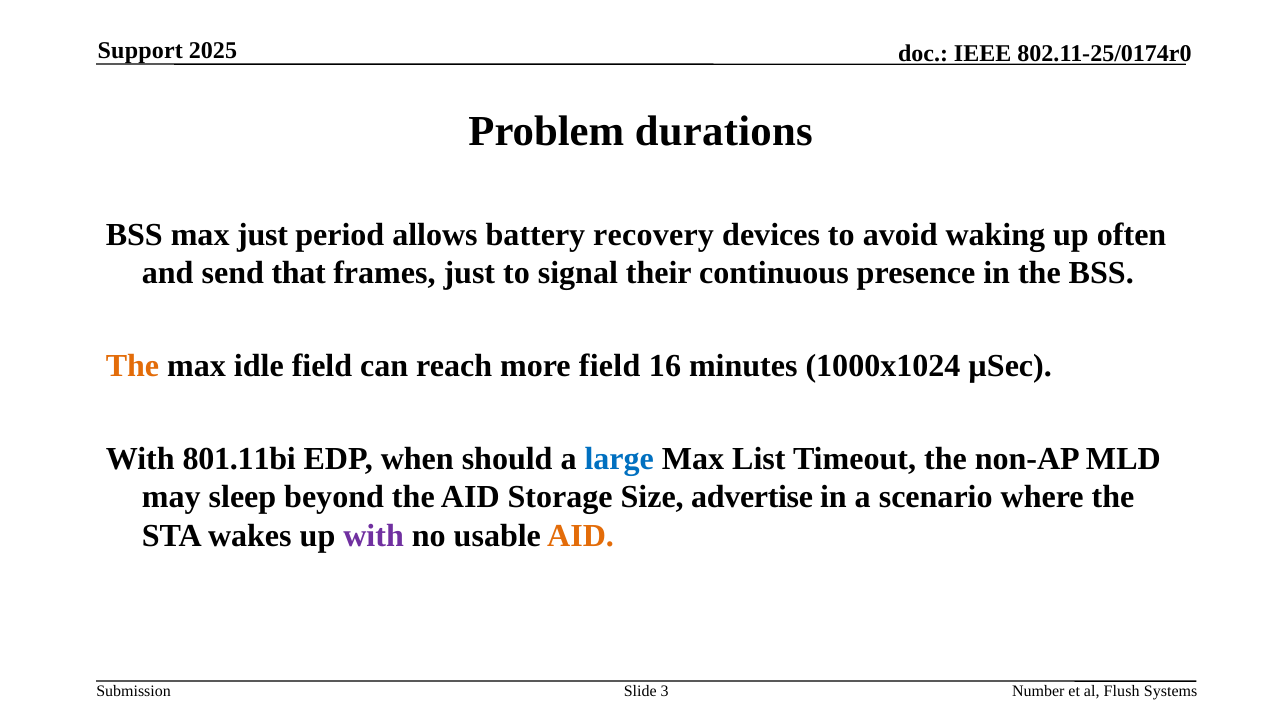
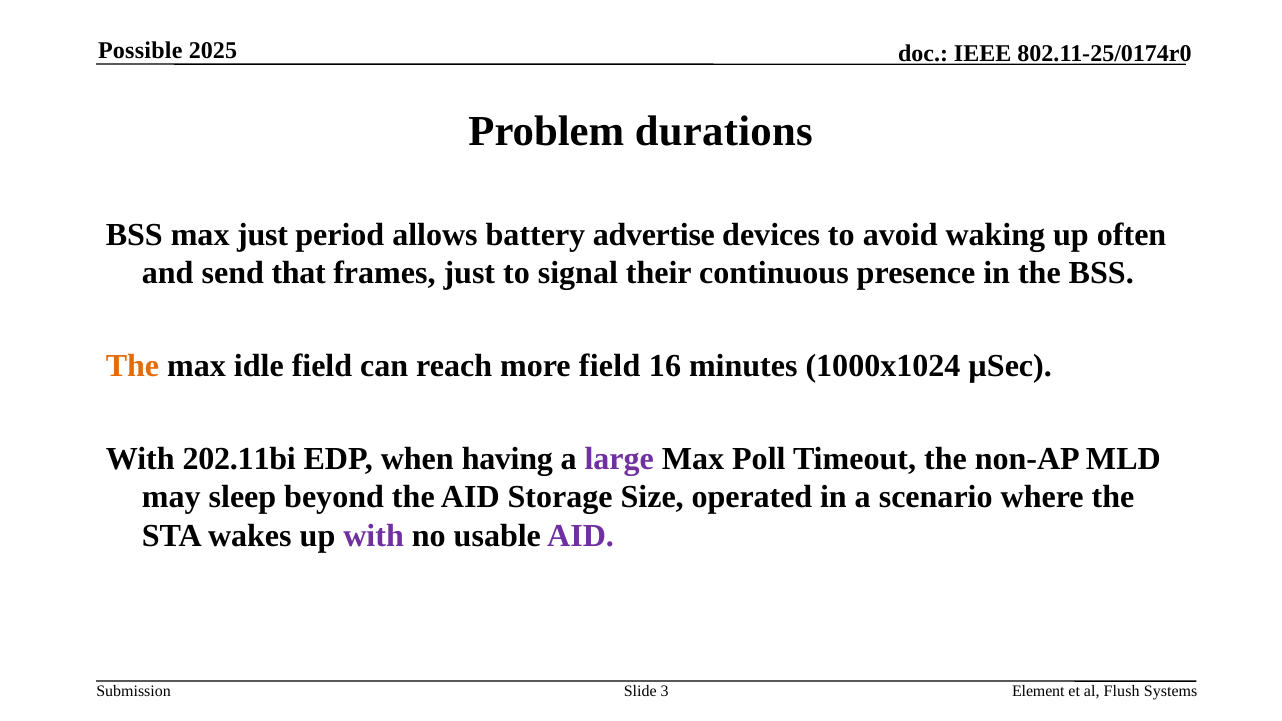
Support: Support -> Possible
recovery: recovery -> advertise
801.11bi: 801.11bi -> 202.11bi
should: should -> having
large colour: blue -> purple
List: List -> Poll
advertise: advertise -> operated
AID at (581, 536) colour: orange -> purple
Number: Number -> Element
